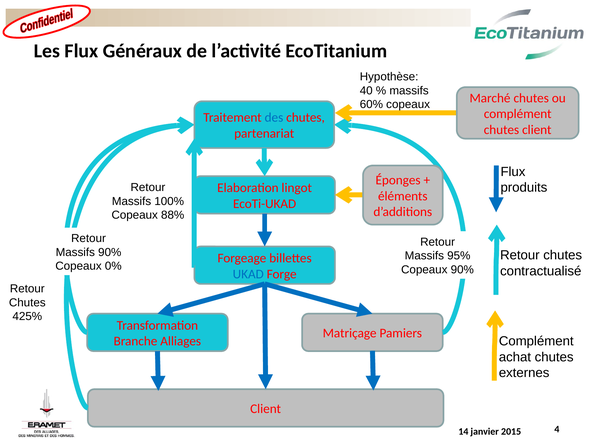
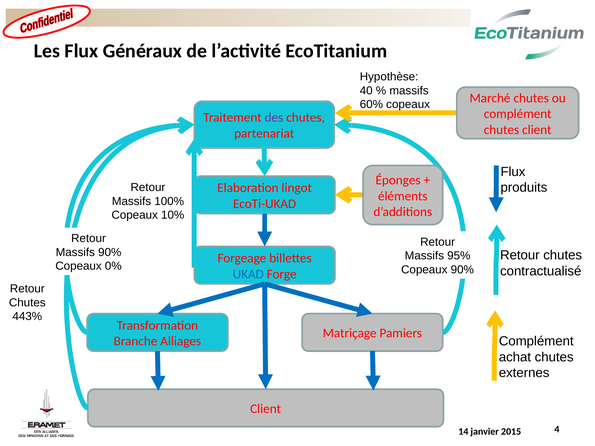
des colour: blue -> purple
88%: 88% -> 10%
425%: 425% -> 443%
